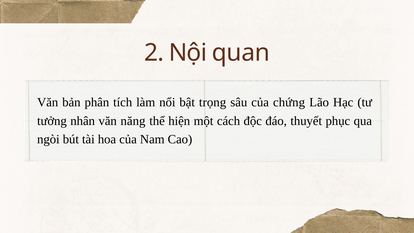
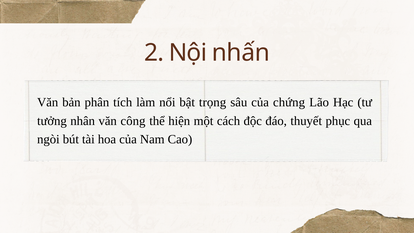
quan: quan -> nhấn
năng: năng -> công
